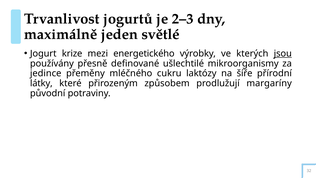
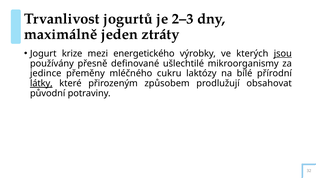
světlé: světlé -> ztráty
šíře: šíře -> bílé
látky underline: none -> present
margaríny: margaríny -> obsahovat
